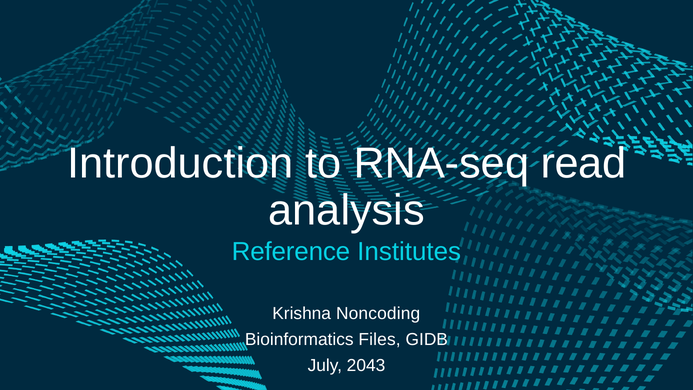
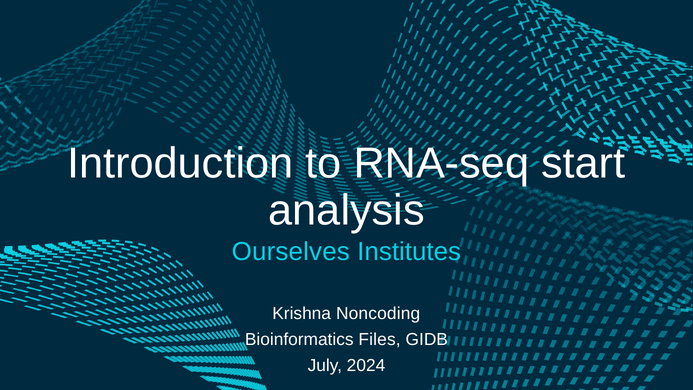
read: read -> start
Reference: Reference -> Ourselves
2043: 2043 -> 2024
